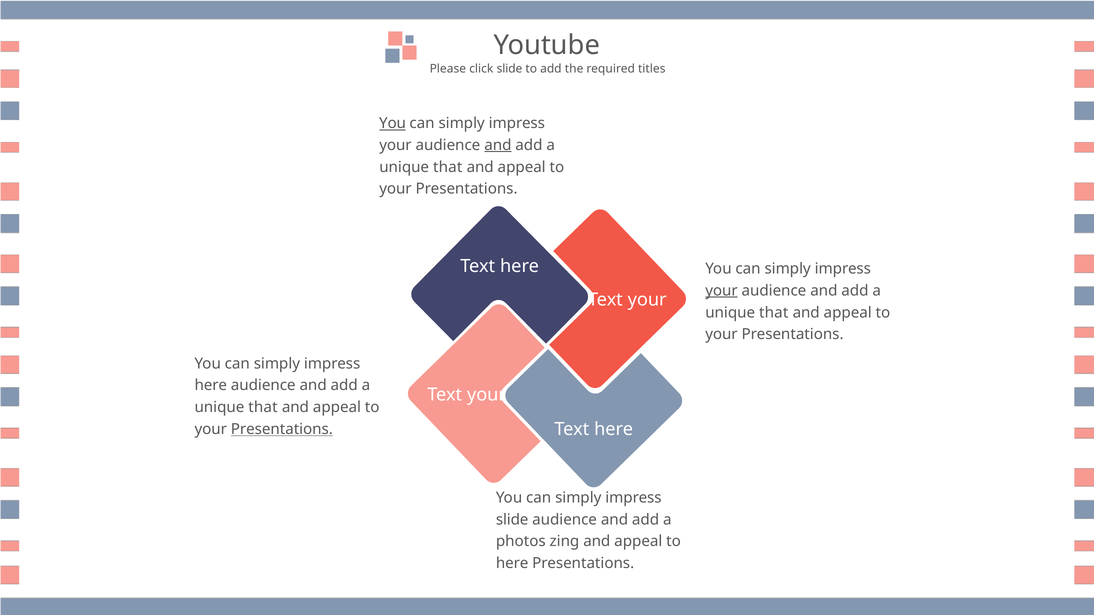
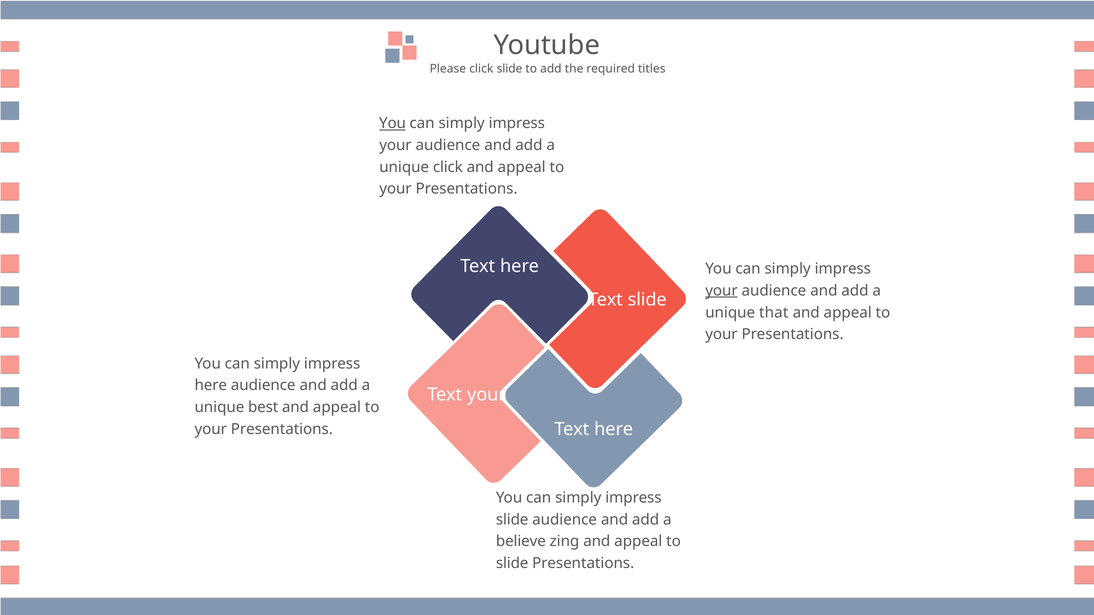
and at (498, 145) underline: present -> none
that at (448, 167): that -> click
your at (647, 300): your -> slide
that at (263, 408): that -> best
Presentations at (282, 429) underline: present -> none
photos: photos -> believe
here at (512, 564): here -> slide
